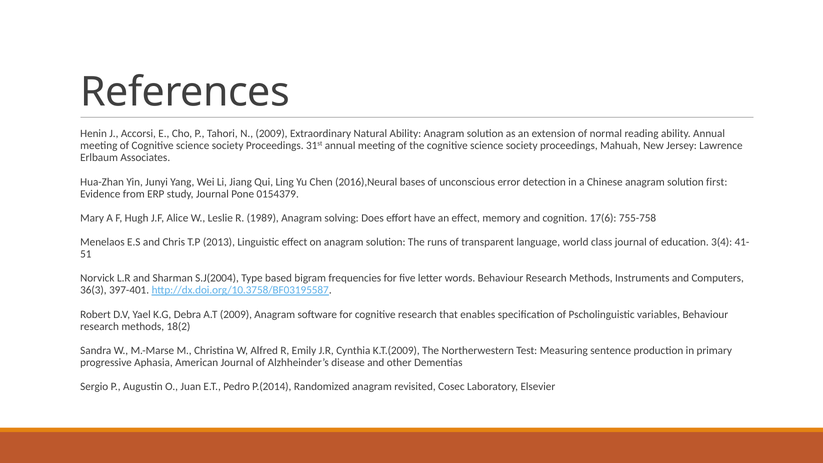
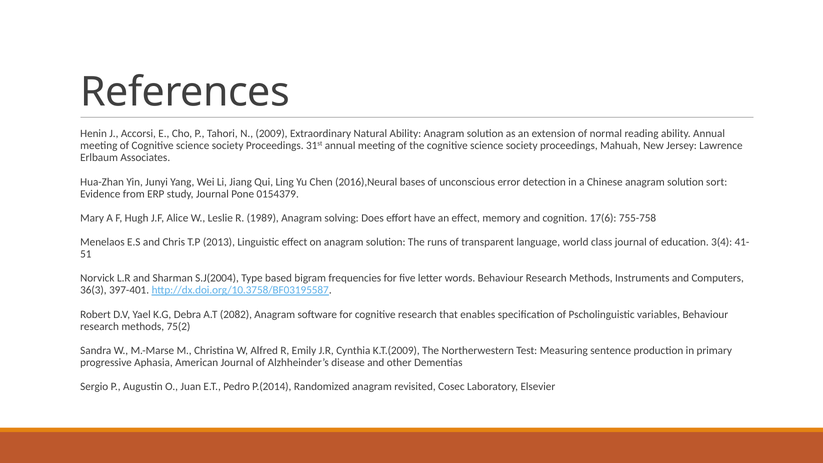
first: first -> sort
A.T 2009: 2009 -> 2082
18(2: 18(2 -> 75(2
